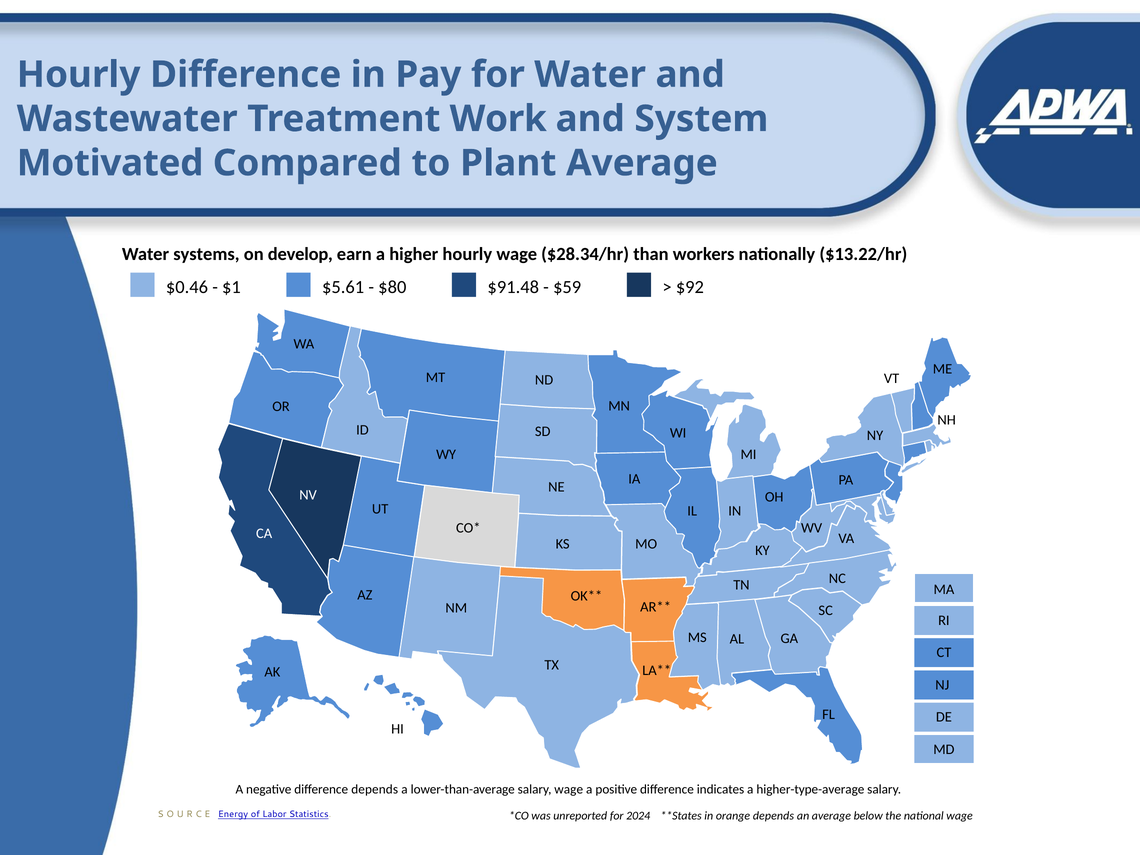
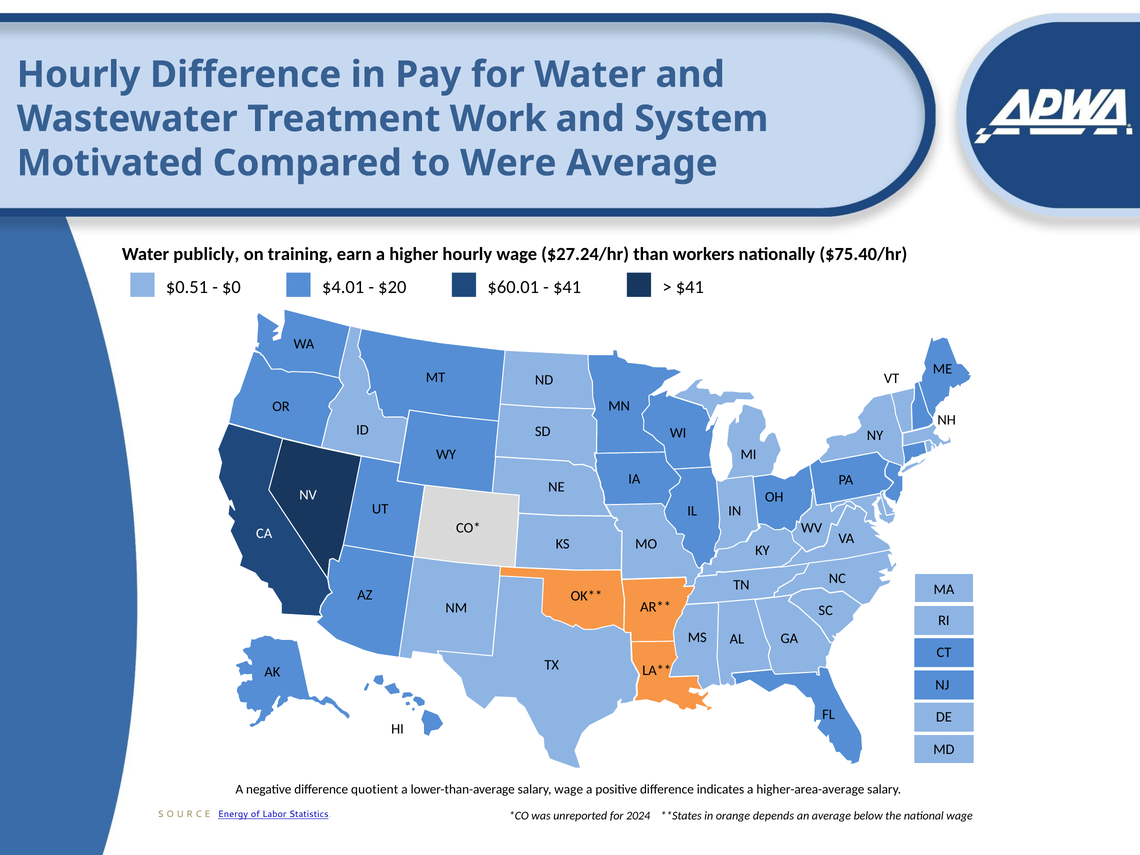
Plant: Plant -> Were
systems: systems -> publicly
develop: develop -> training
$28.34/hr: $28.34/hr -> $27.24/hr
$13.22/hr: $13.22/hr -> $75.40/hr
$0.46: $0.46 -> $0.51
$1: $1 -> $0
$5.61: $5.61 -> $4.01
$80: $80 -> $20
$91.48: $91.48 -> $60.01
$59 at (567, 287): $59 -> $41
$92 at (690, 287): $92 -> $41
difference depends: depends -> quotient
higher-type-average: higher-type-average -> higher-area-average
